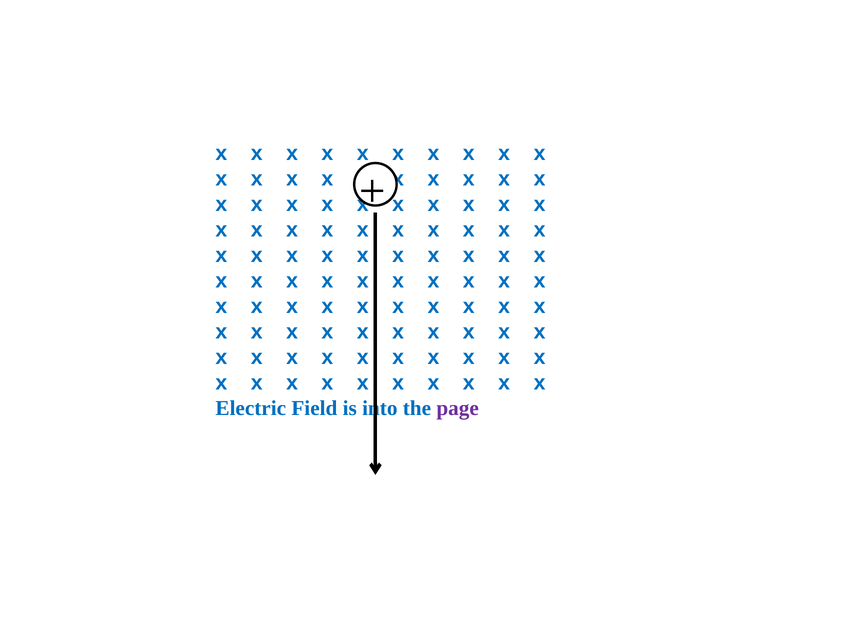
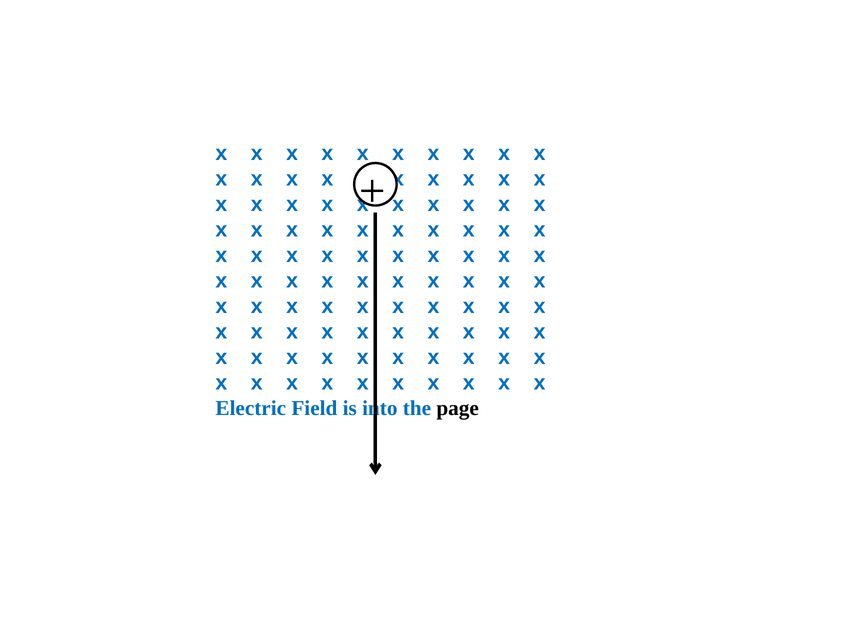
page colour: purple -> black
